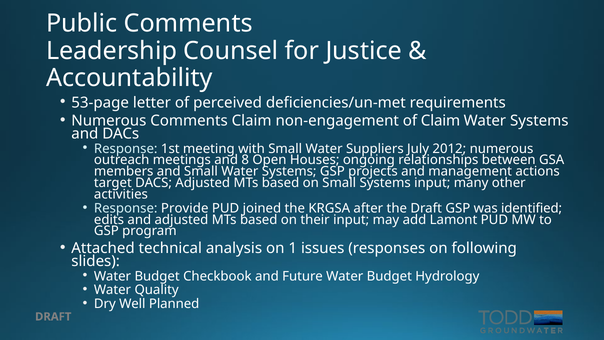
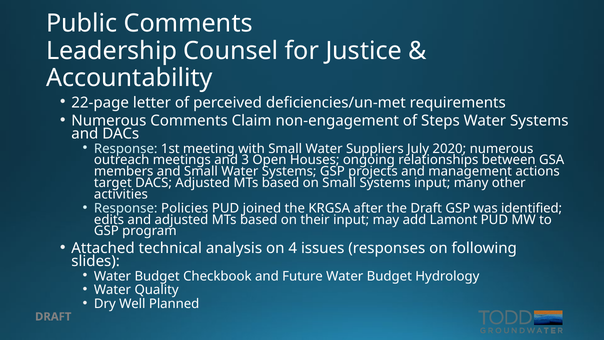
53-page: 53-page -> 22-page
of Claim: Claim -> Steps
2012: 2012 -> 2020
8: 8 -> 3
Provide: Provide -> Policies
1: 1 -> 4
